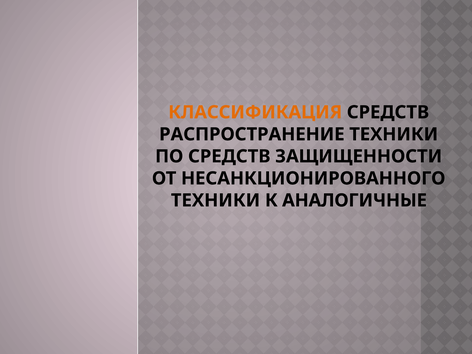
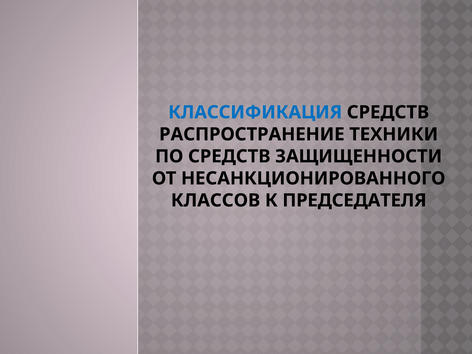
КЛАССИФИКАЦИЯ colour: orange -> blue
ТЕХНИКИ at (216, 200): ТЕХНИКИ -> КЛАССОВ
АНАЛОГИЧНЫЕ: АНАЛОГИЧНЫЕ -> ПРЕДСЕДАТЕЛЯ
